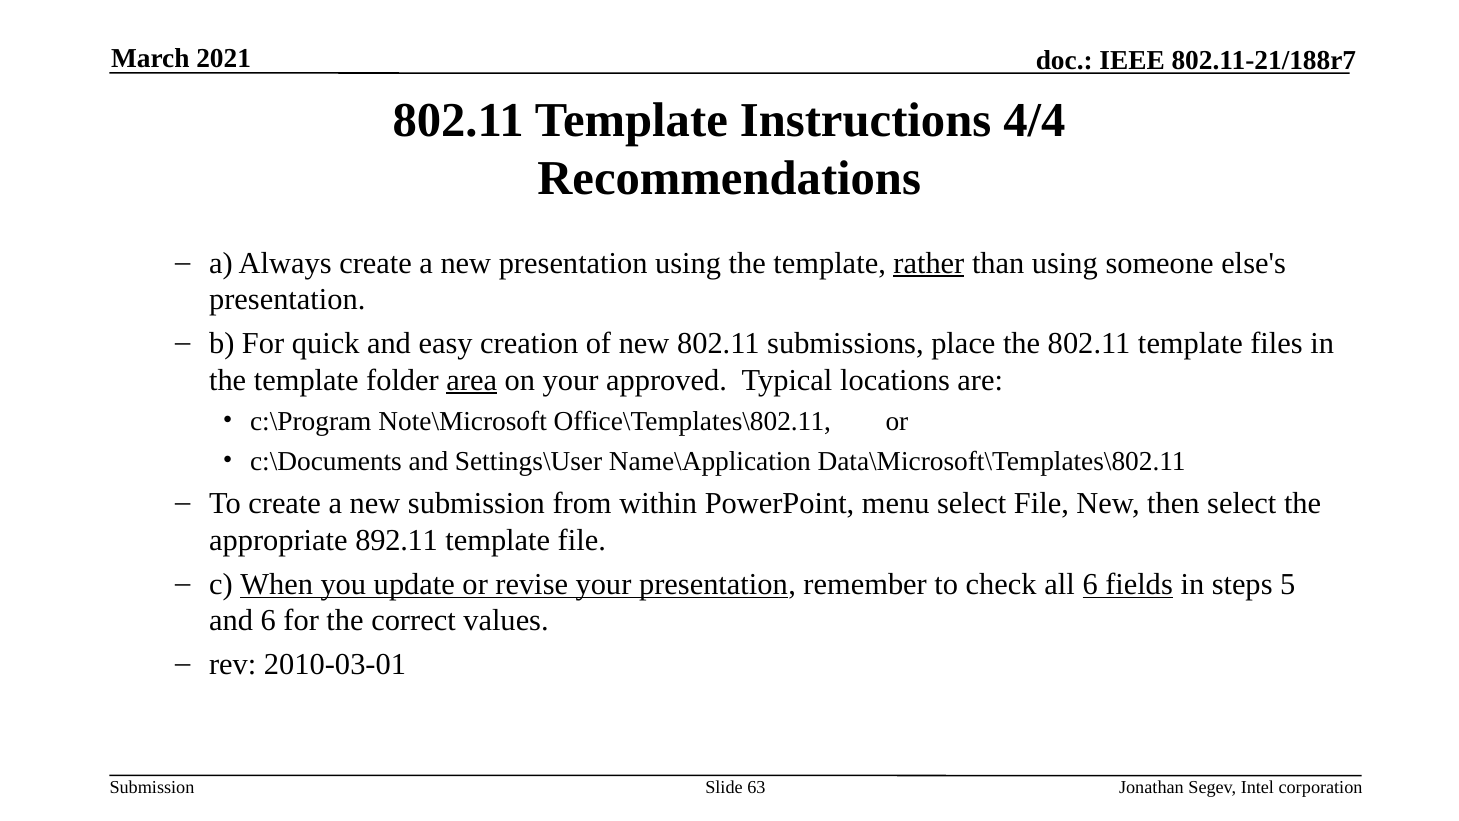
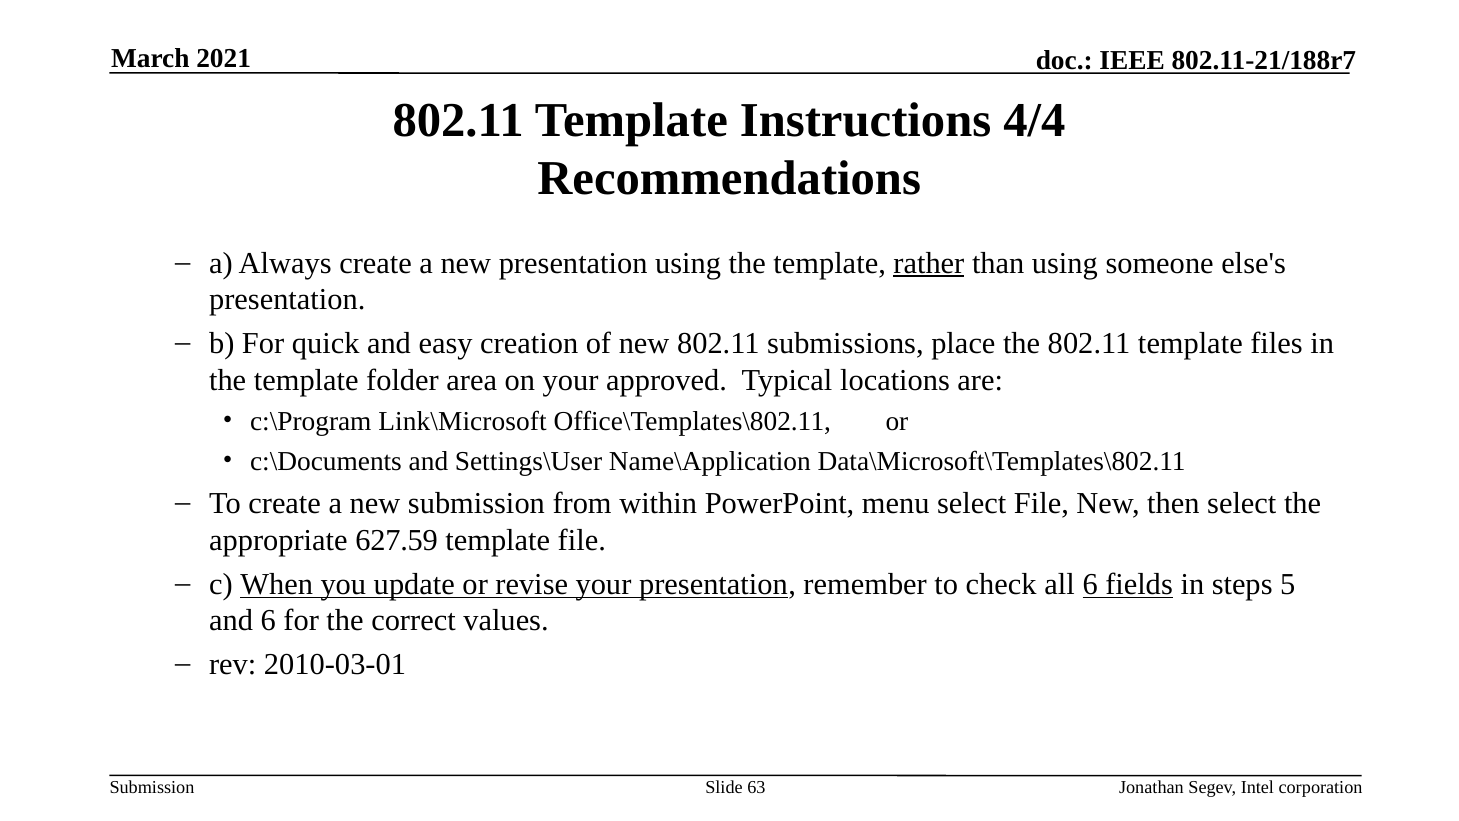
area underline: present -> none
Note\Microsoft: Note\Microsoft -> Link\Microsoft
892.11: 892.11 -> 627.59
